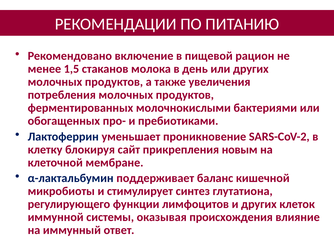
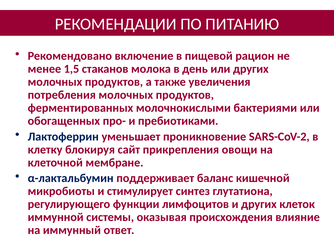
новым: новым -> овощи
